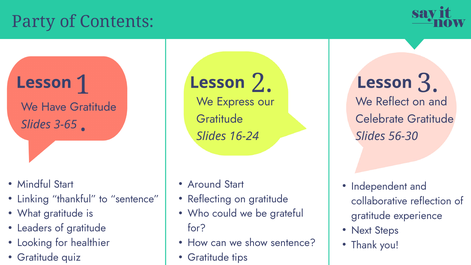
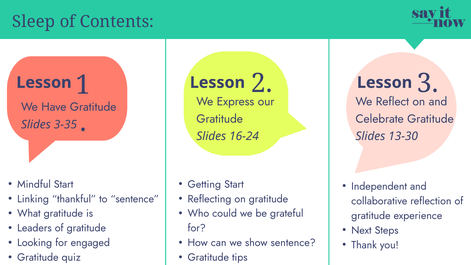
Party: Party -> Sleep
3-65: 3-65 -> 3-35
56-30: 56-30 -> 13-30
Around: Around -> Getting
healthier: healthier -> engaged
